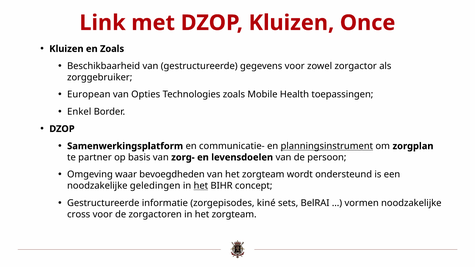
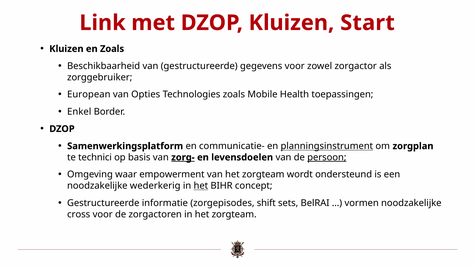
Once: Once -> Start
partner: partner -> technici
zorg- underline: none -> present
persoon underline: none -> present
bevoegdheden: bevoegdheden -> empowerment
geledingen: geledingen -> wederkerig
kiné: kiné -> shift
